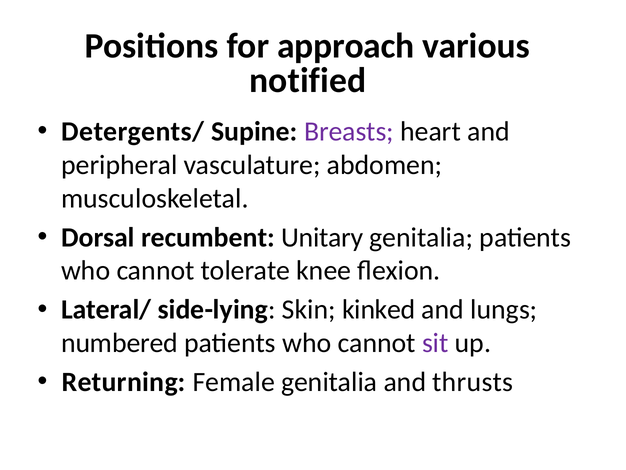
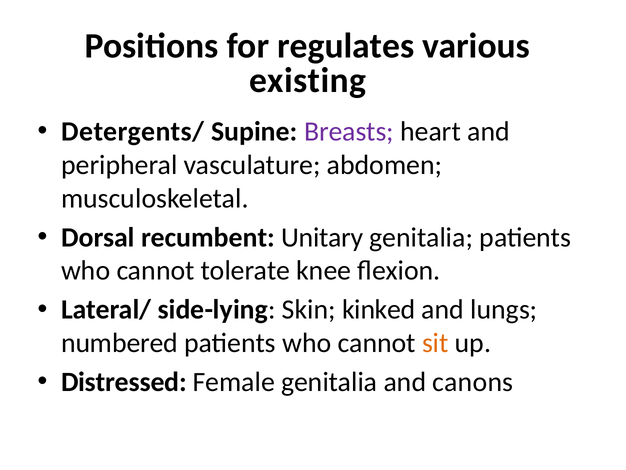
approach: approach -> regulates
notified: notified -> existing
sit colour: purple -> orange
Returning: Returning -> Distressed
thrusts: thrusts -> canons
